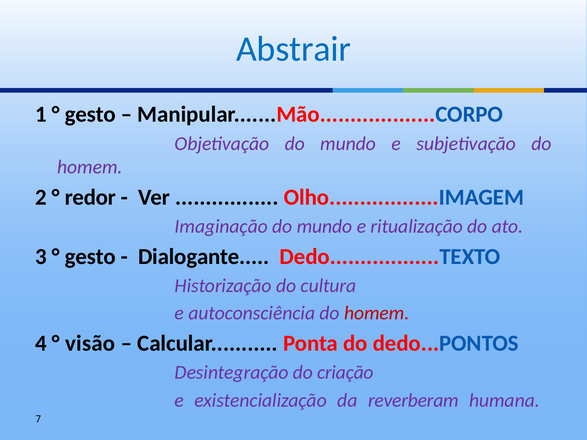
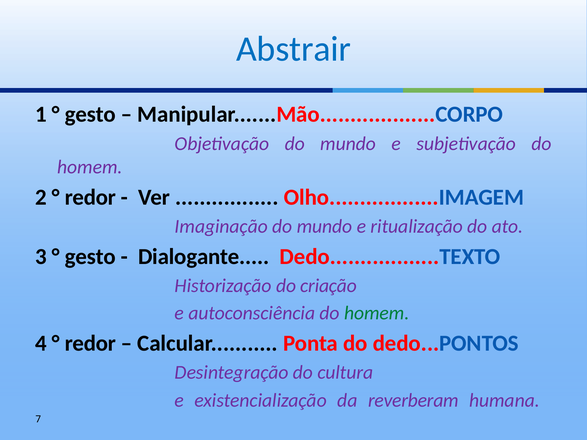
cultura: cultura -> criação
homem at (377, 313) colour: red -> green
visão at (90, 344): visão -> redor
criação: criação -> cultura
